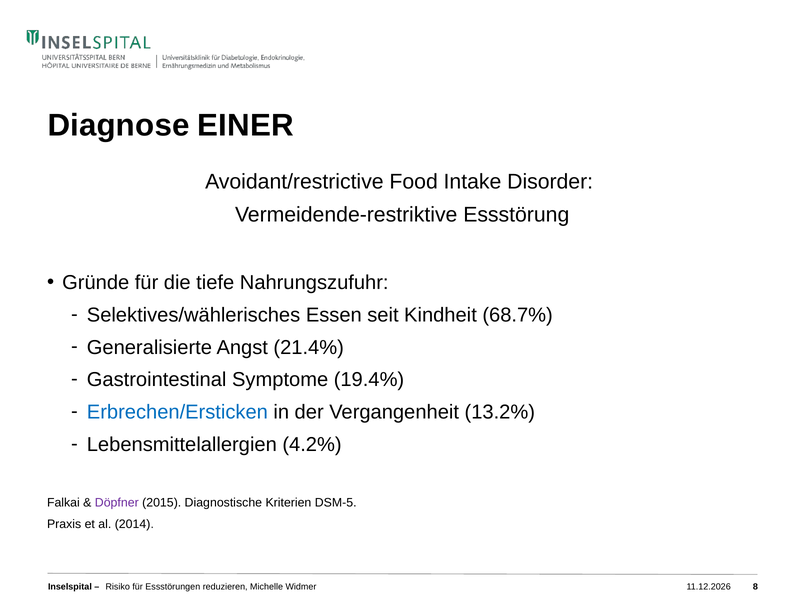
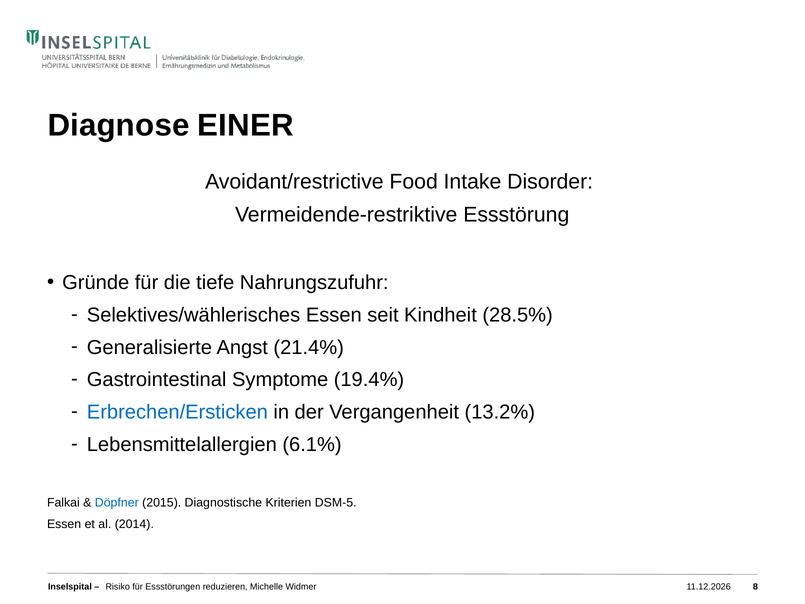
68.7%: 68.7% -> 28.5%
4.2%: 4.2% -> 6.1%
Döpfner colour: purple -> blue
Praxis at (64, 524): Praxis -> Essen
